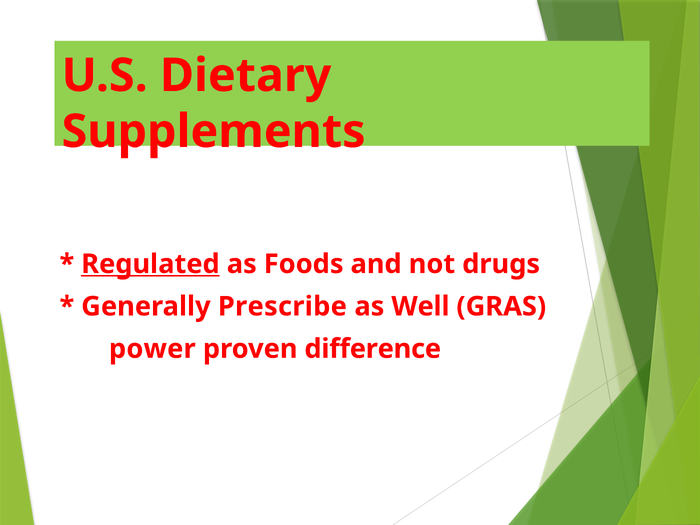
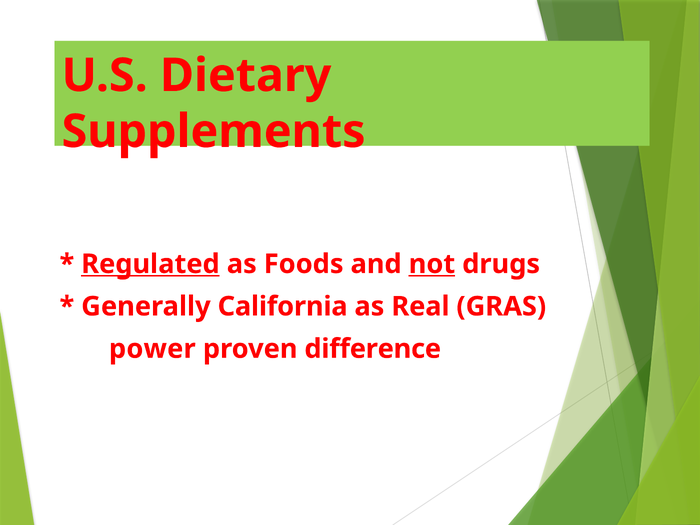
not underline: none -> present
Prescribe: Prescribe -> California
Well: Well -> Real
